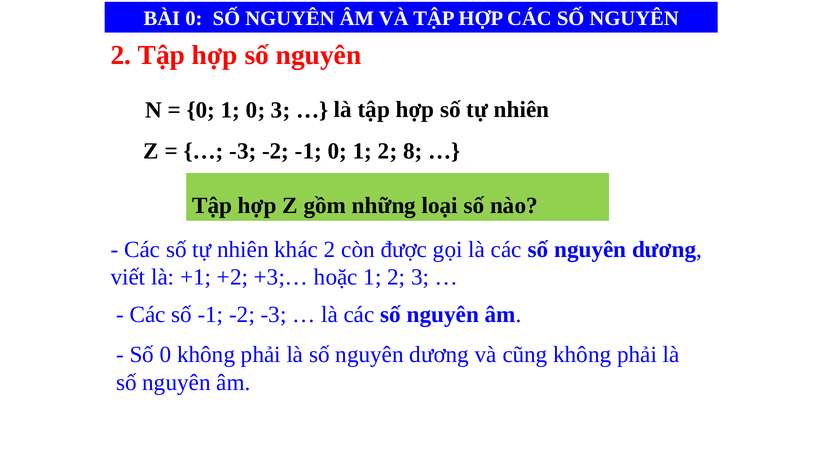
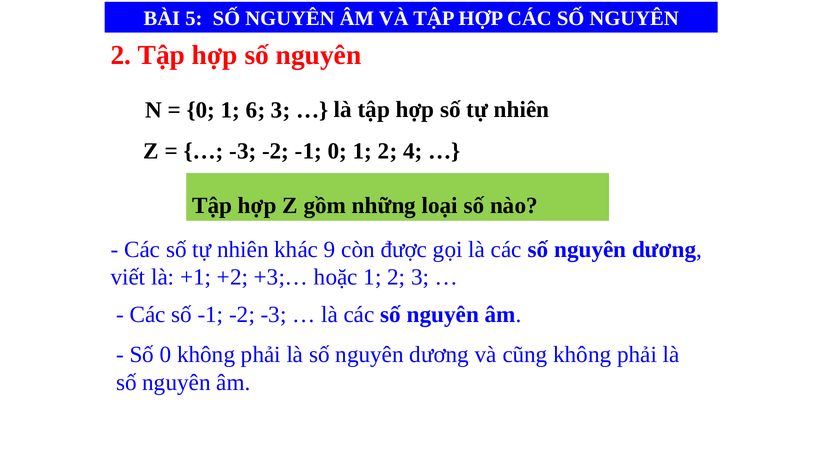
BÀI 0: 0 -> 5
1 0: 0 -> 6
8: 8 -> 4
khác 2: 2 -> 9
